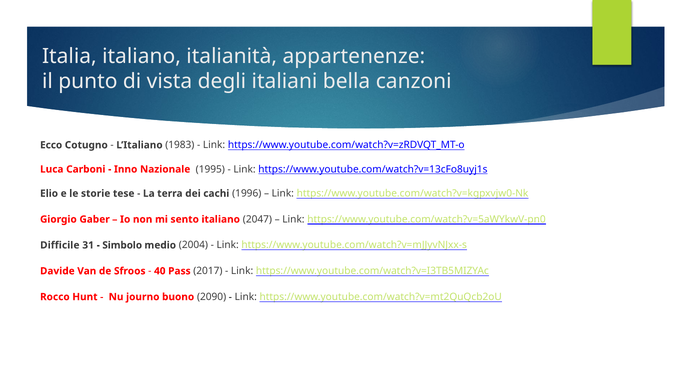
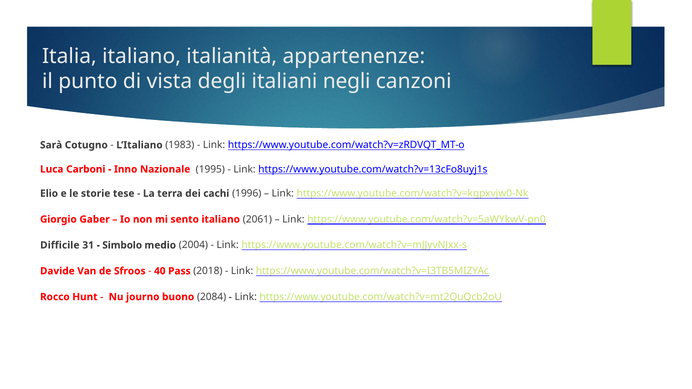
bella: bella -> negli
Ecco: Ecco -> Sarà
2047: 2047 -> 2061
2017: 2017 -> 2018
2090: 2090 -> 2084
